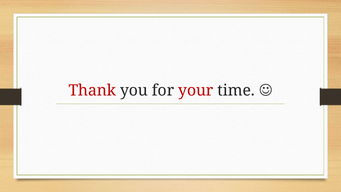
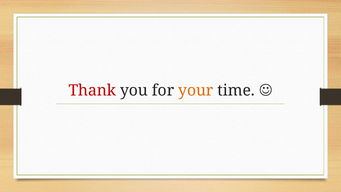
your colour: red -> orange
